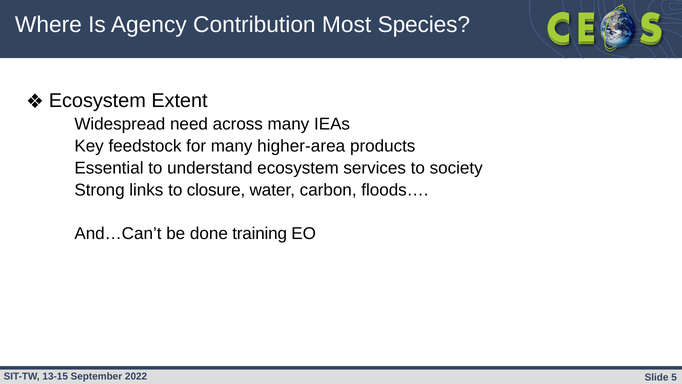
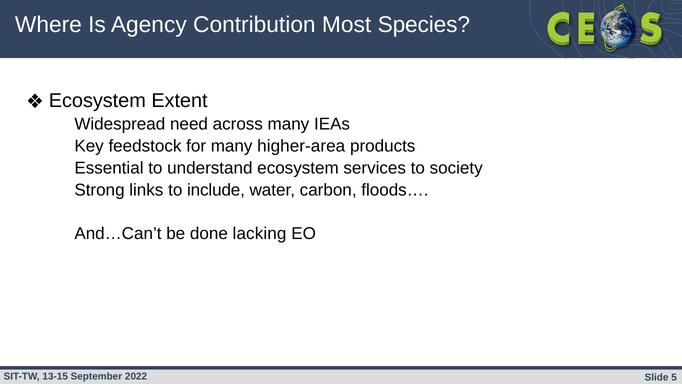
closure: closure -> include
training: training -> lacking
